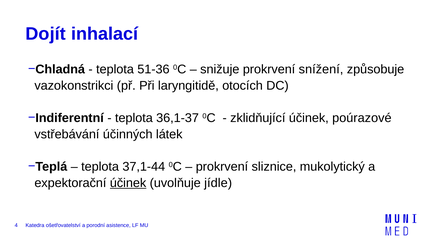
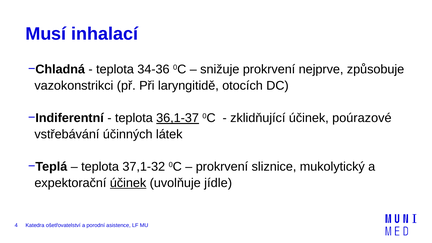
Dojít: Dojít -> Musí
51-36: 51-36 -> 34-36
snížení: snížení -> nejprve
36,1-37 underline: none -> present
37,1-44: 37,1-44 -> 37,1-32
